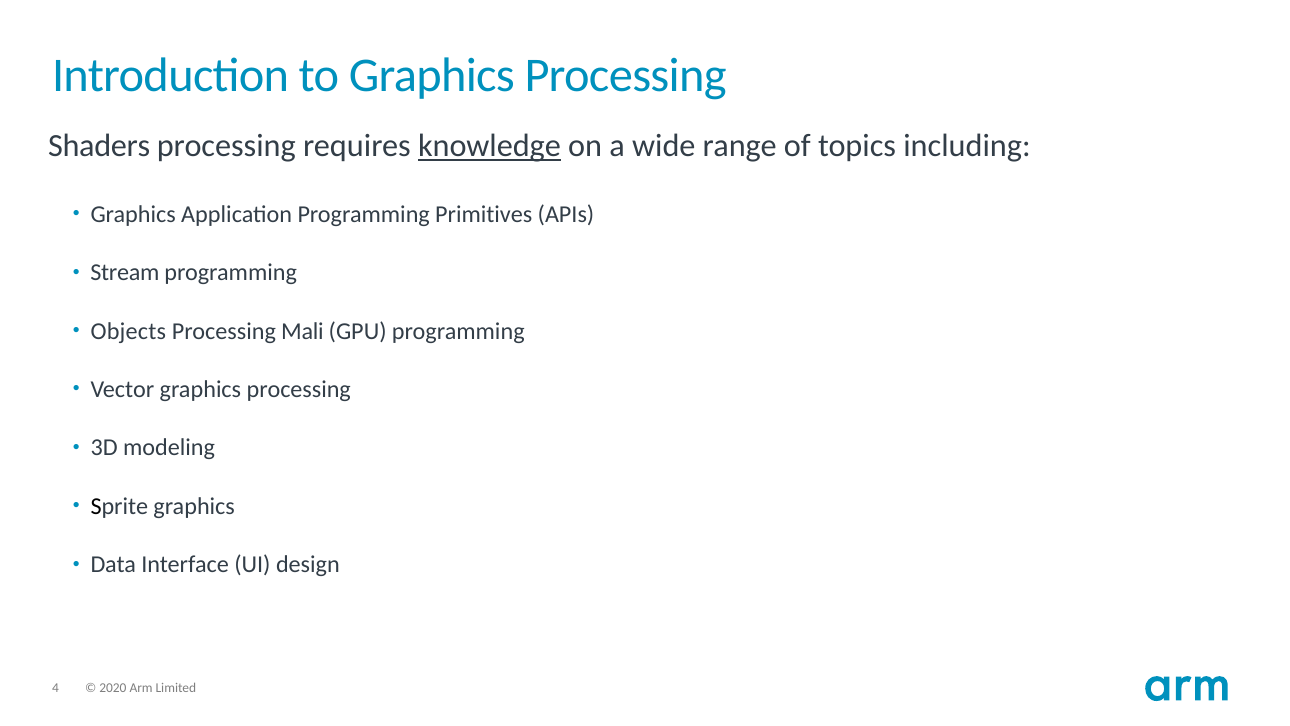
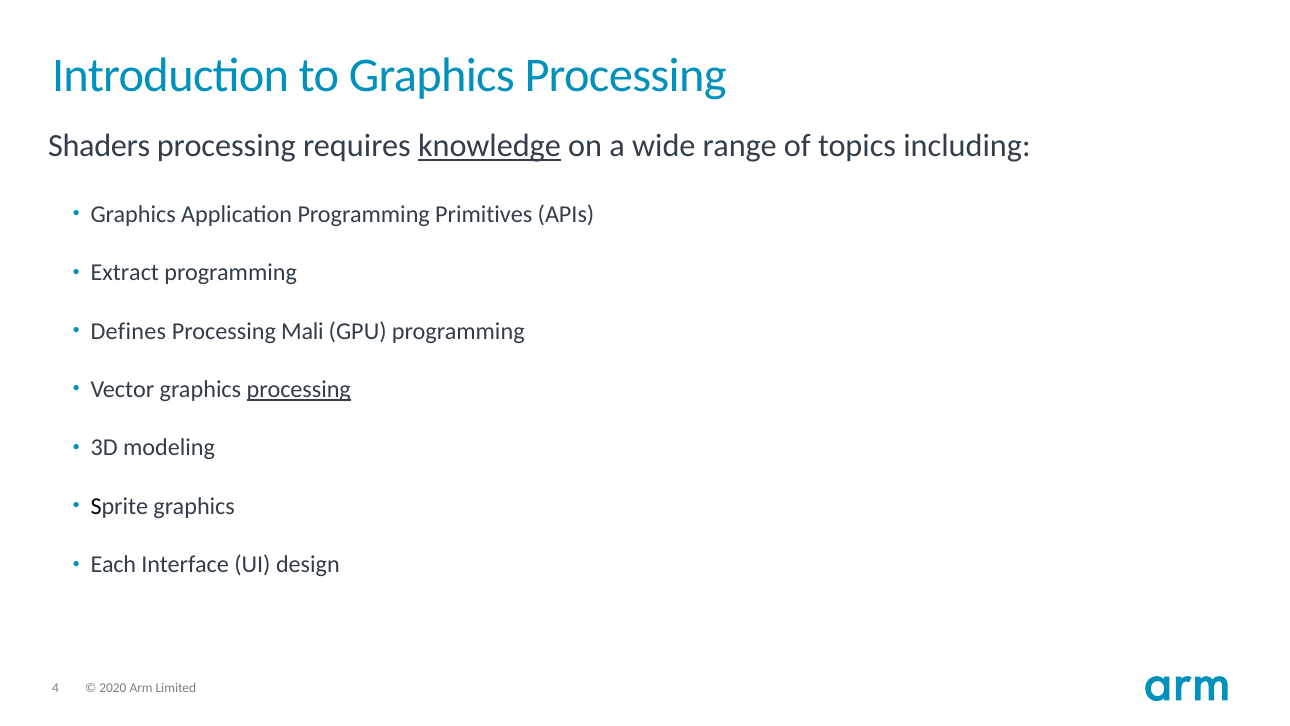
Stream: Stream -> Extract
Objects: Objects -> Defines
processing at (299, 389) underline: none -> present
Data: Data -> Each
